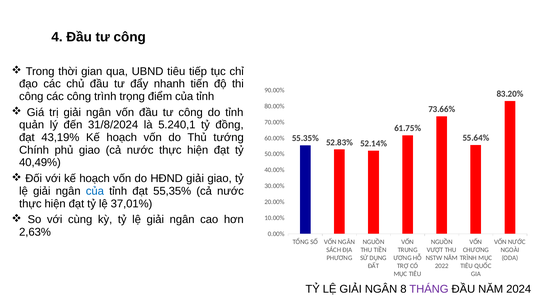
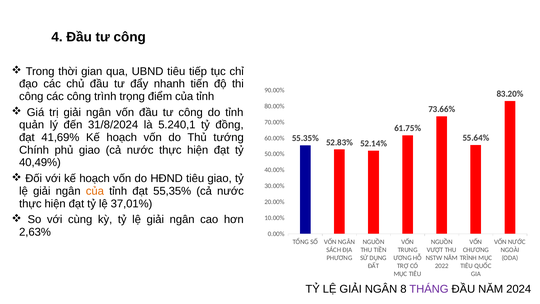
43,19%: 43,19% -> 41,69%
HĐND giải: giải -> tiêu
của at (95, 191) colour: blue -> orange
